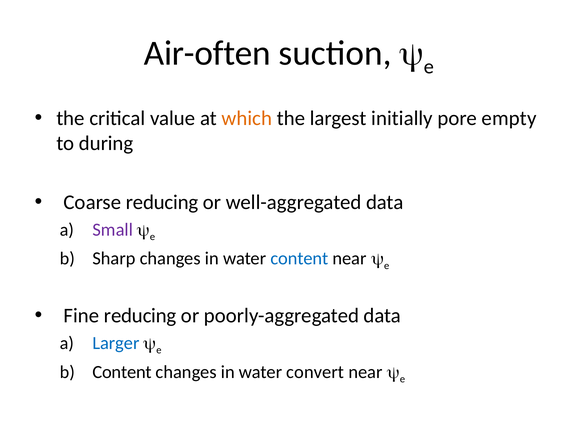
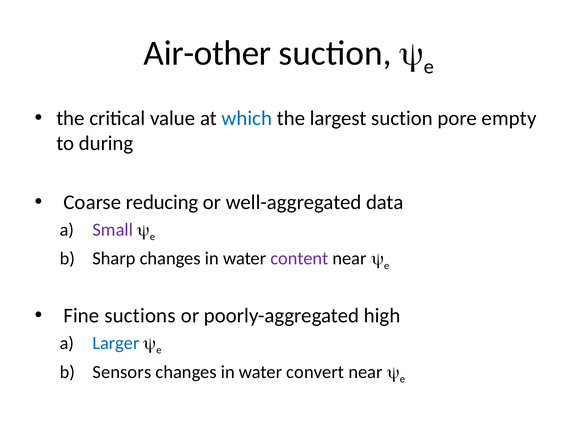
Air-often: Air-often -> Air-other
which colour: orange -> blue
largest initially: initially -> suction
content at (299, 258) colour: blue -> purple
Fine reducing: reducing -> suctions
poorly-aggregated data: data -> high
Content at (122, 372): Content -> Sensors
